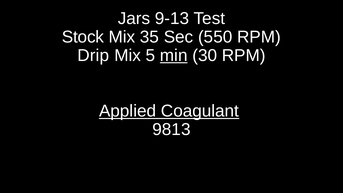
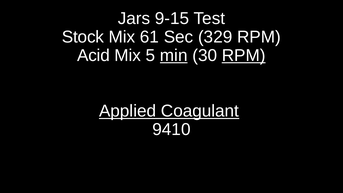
9-13: 9-13 -> 9-15
35: 35 -> 61
550: 550 -> 329
Drip: Drip -> Acid
RPM at (244, 55) underline: none -> present
9813: 9813 -> 9410
